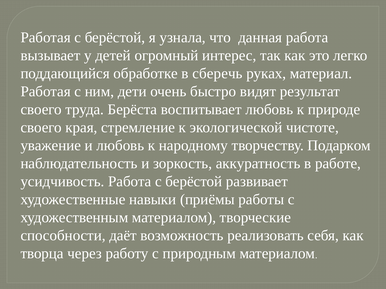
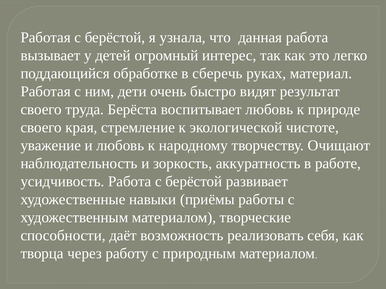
Подарком: Подарком -> Очищают
